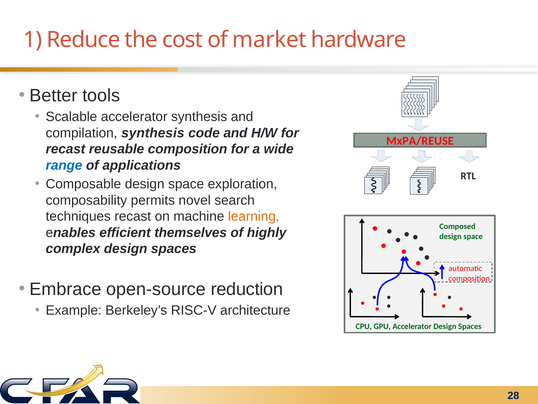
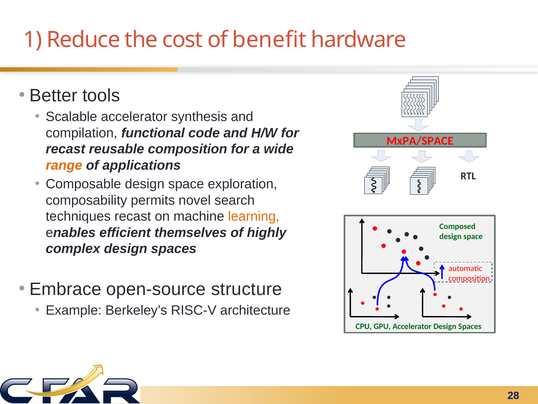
market: market -> benefit
compilation synthesis: synthesis -> functional
MxPA/REUSE: MxPA/REUSE -> MxPA/SPACE
range colour: blue -> orange
reduction: reduction -> structure
